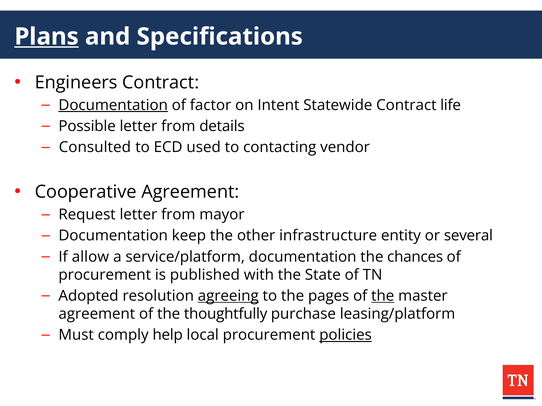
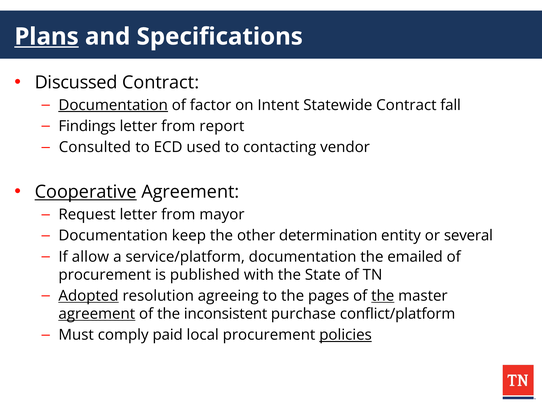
Engineers: Engineers -> Discussed
life: life -> fall
Possible: Possible -> Findings
details: details -> report
Cooperative underline: none -> present
infrastructure: infrastructure -> determination
chances: chances -> emailed
Adopted underline: none -> present
agreeing underline: present -> none
agreement at (97, 314) underline: none -> present
thoughtfully: thoughtfully -> inconsistent
leasing/platform: leasing/platform -> conflict/platform
help: help -> paid
